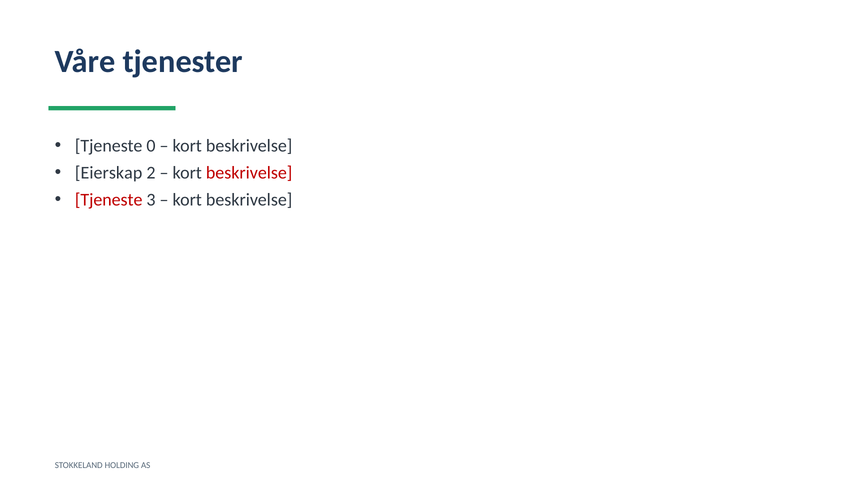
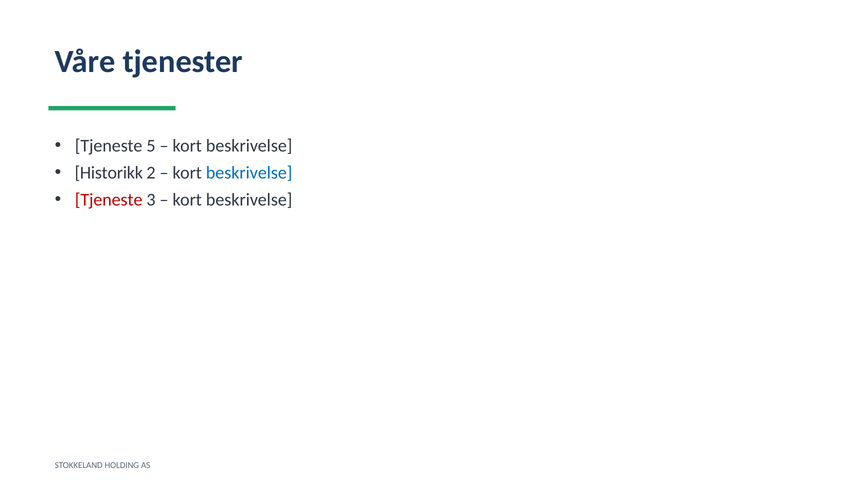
0: 0 -> 5
Eierskap: Eierskap -> Historikk
beskrivelse at (249, 173) colour: red -> blue
